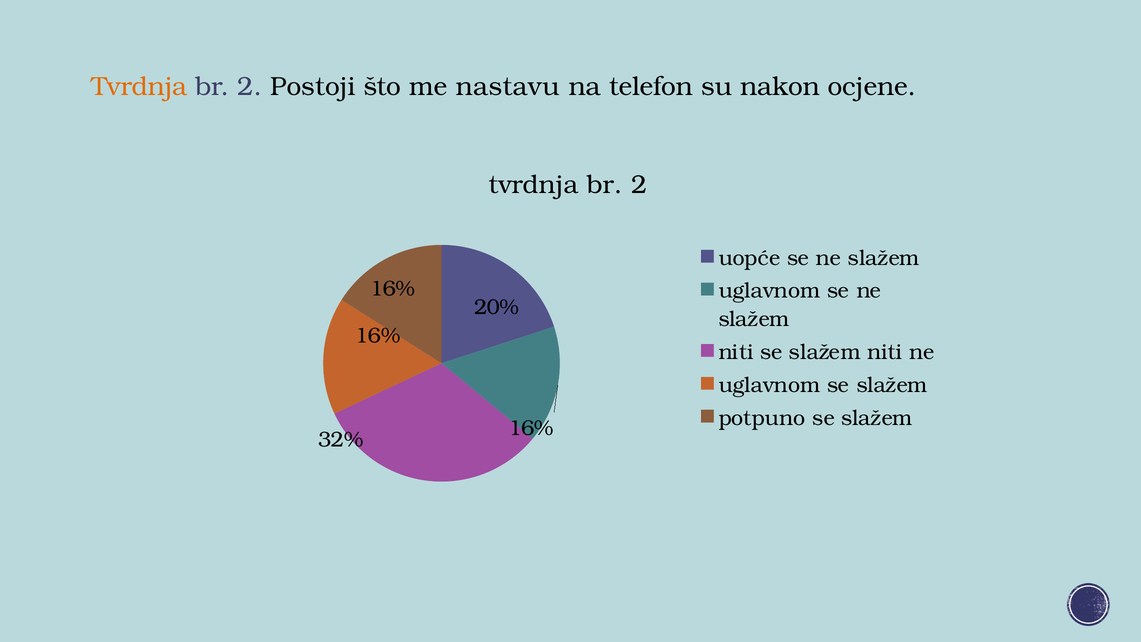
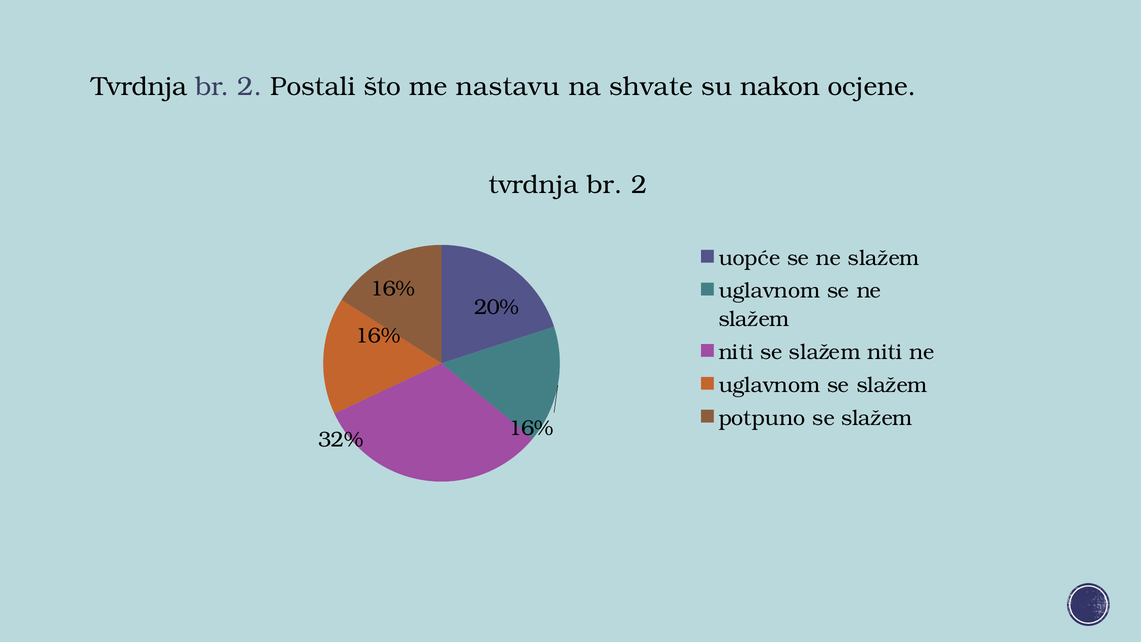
Tvrdnja at (139, 87) colour: orange -> black
Postoji: Postoji -> Postali
telefon: telefon -> shvate
